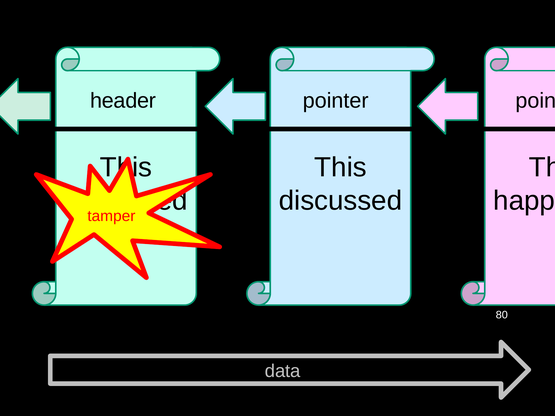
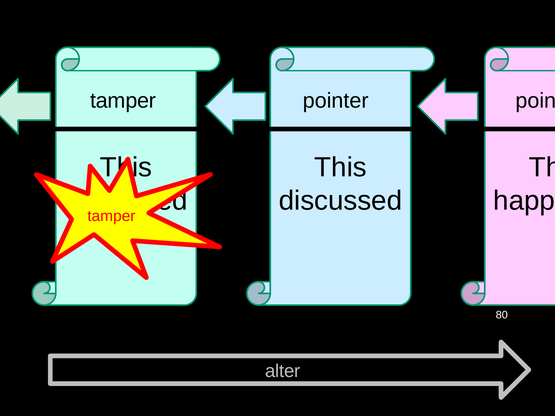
header at (123, 101): header -> tamper
data: data -> alter
